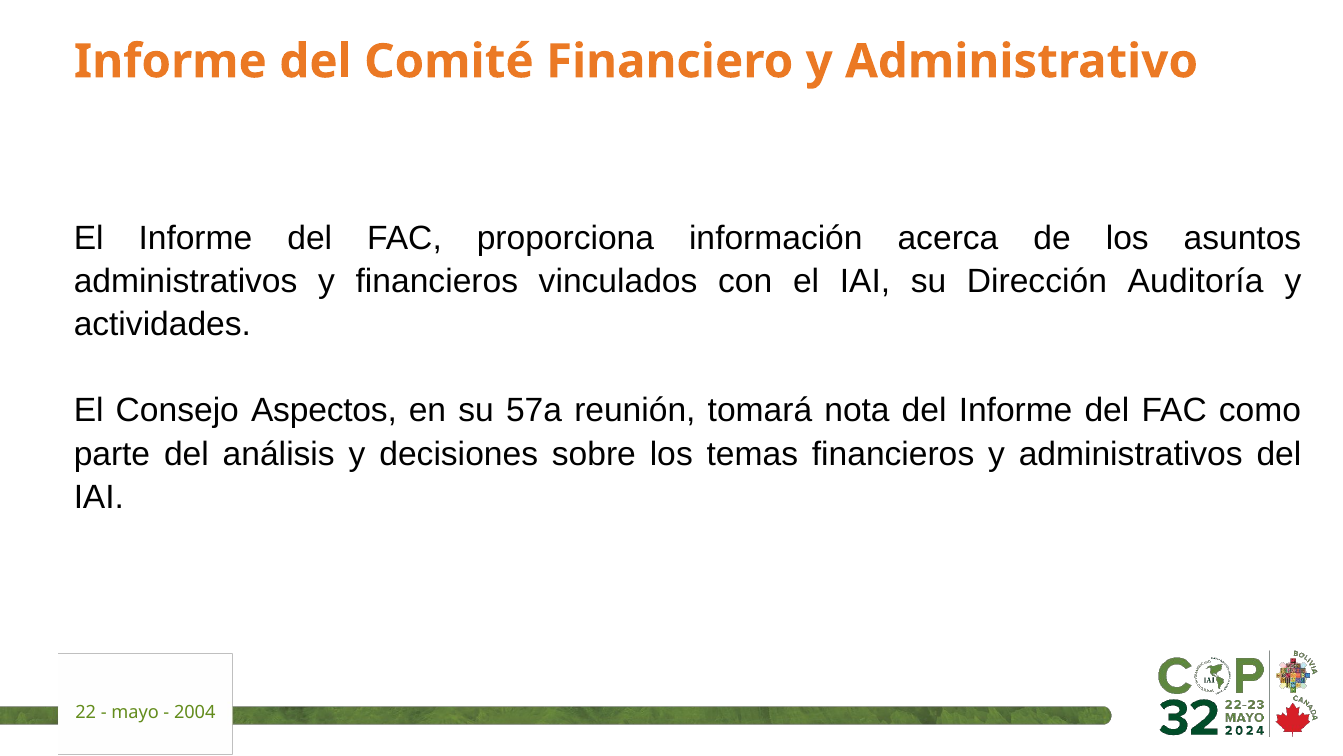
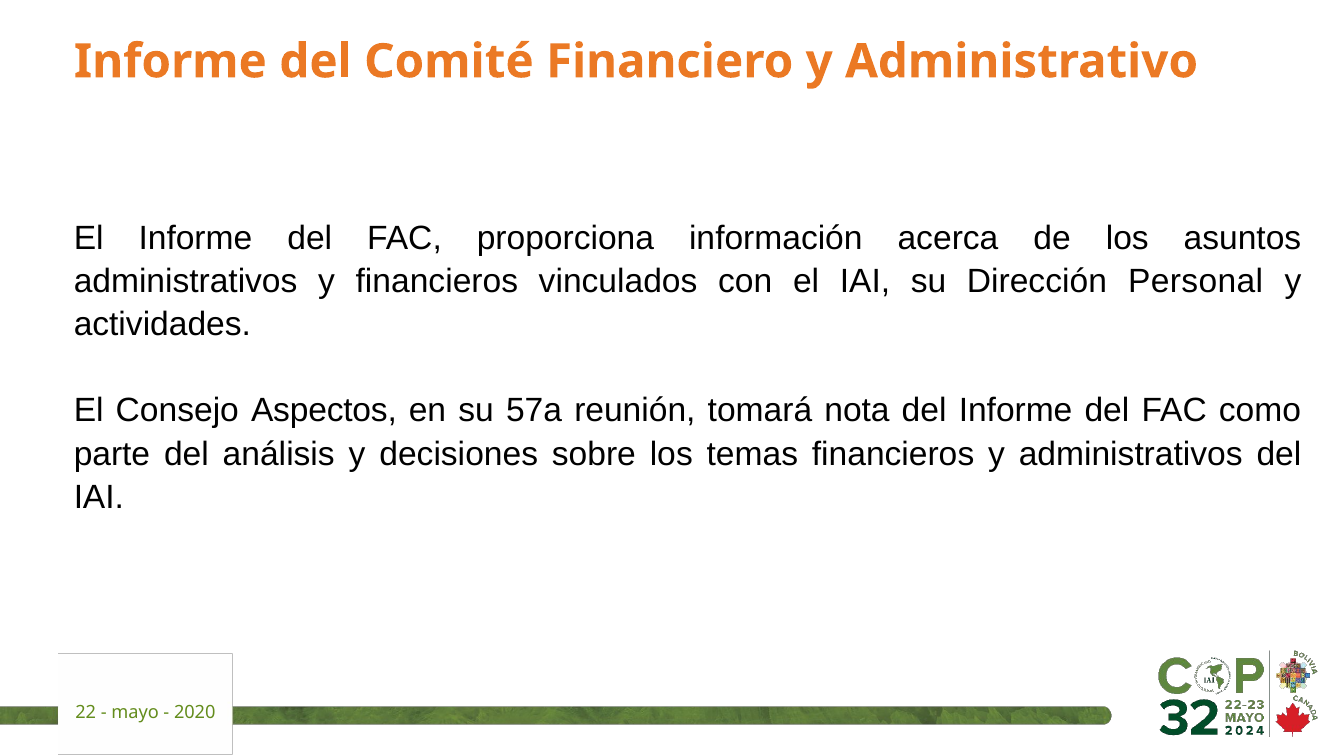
Auditoría: Auditoría -> Personal
2004: 2004 -> 2020
